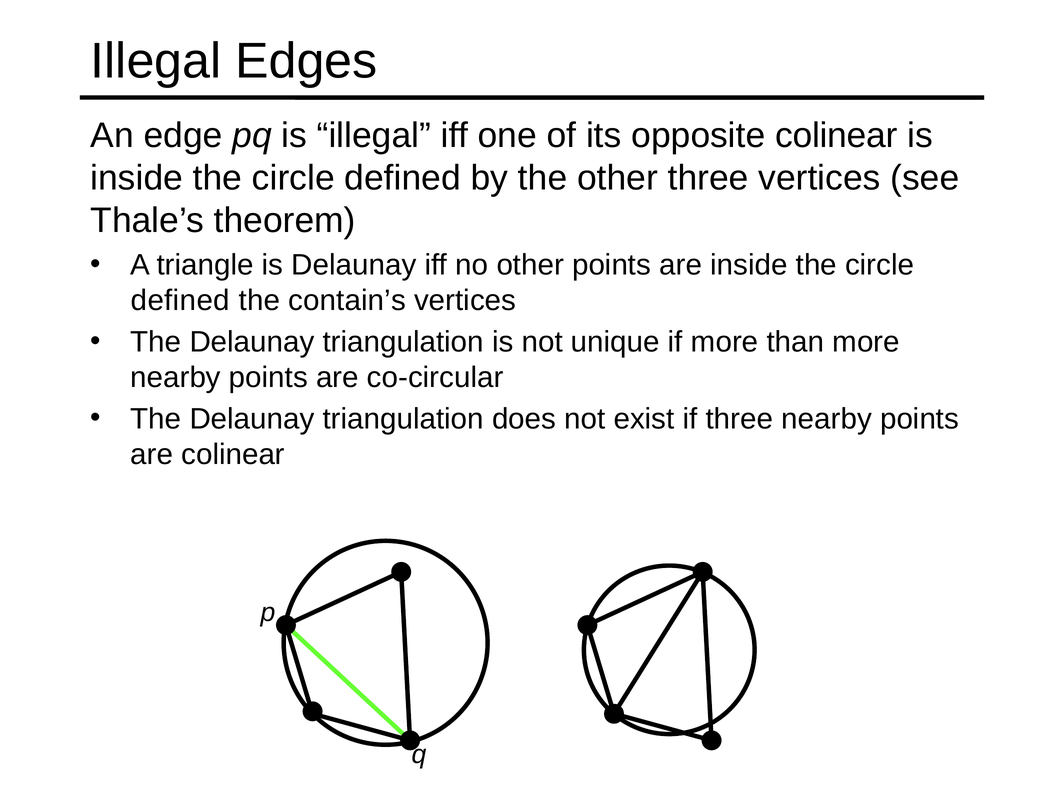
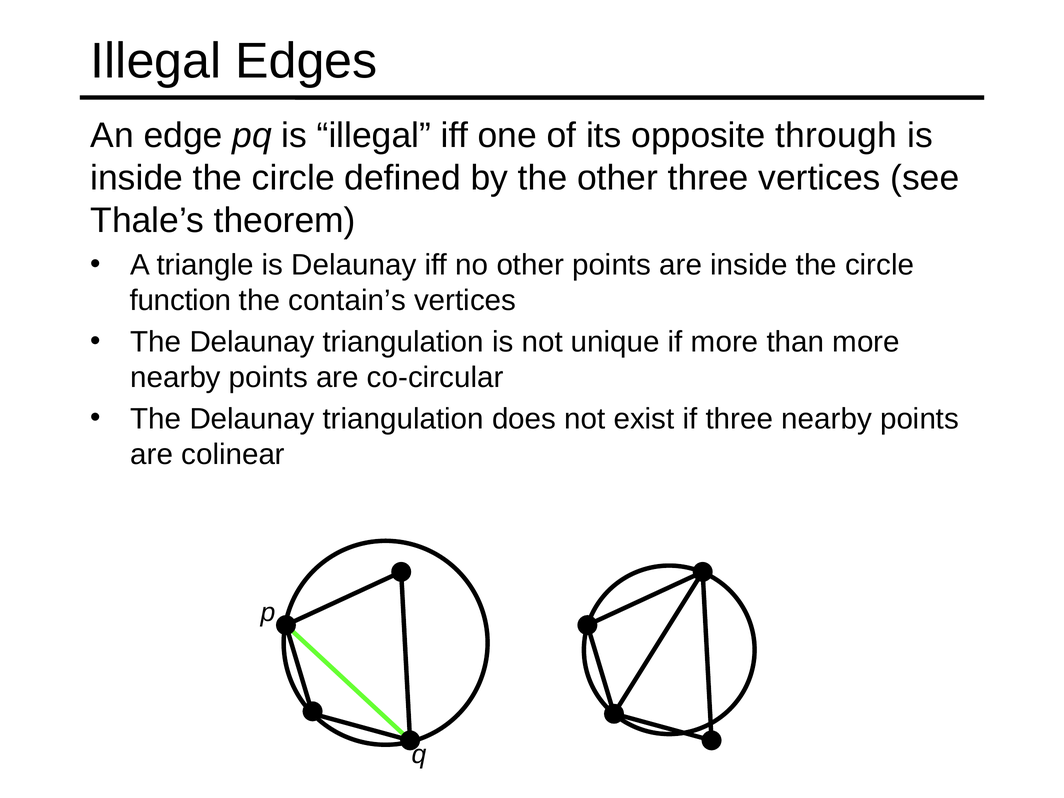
opposite colinear: colinear -> through
defined at (180, 301): defined -> function
